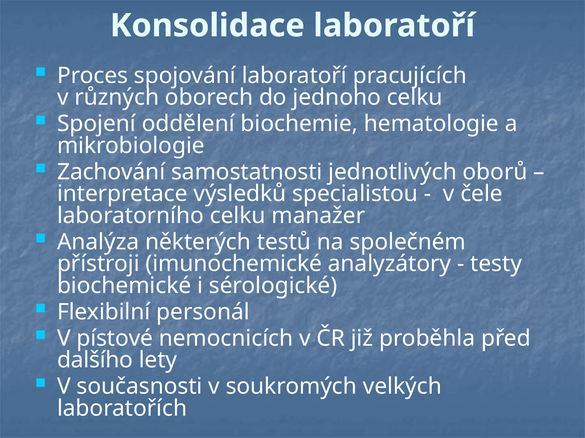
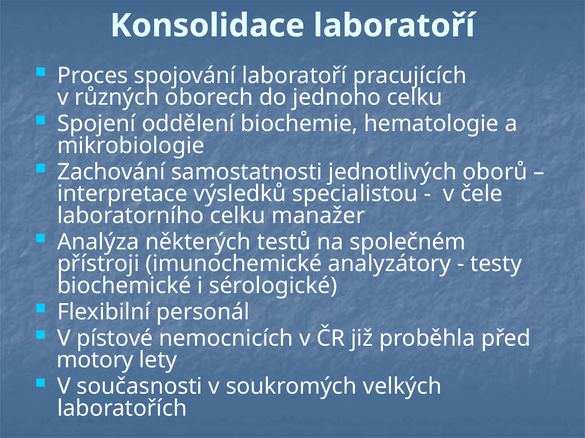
dalšího: dalšího -> motory
